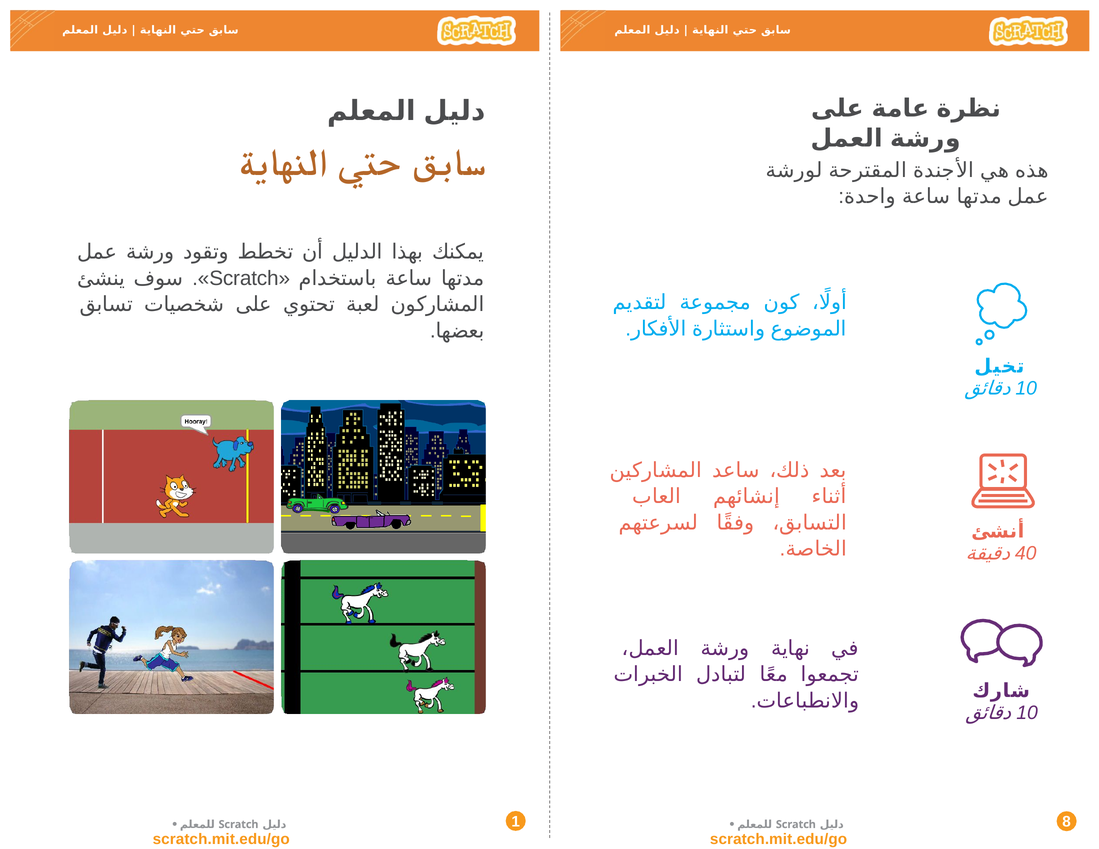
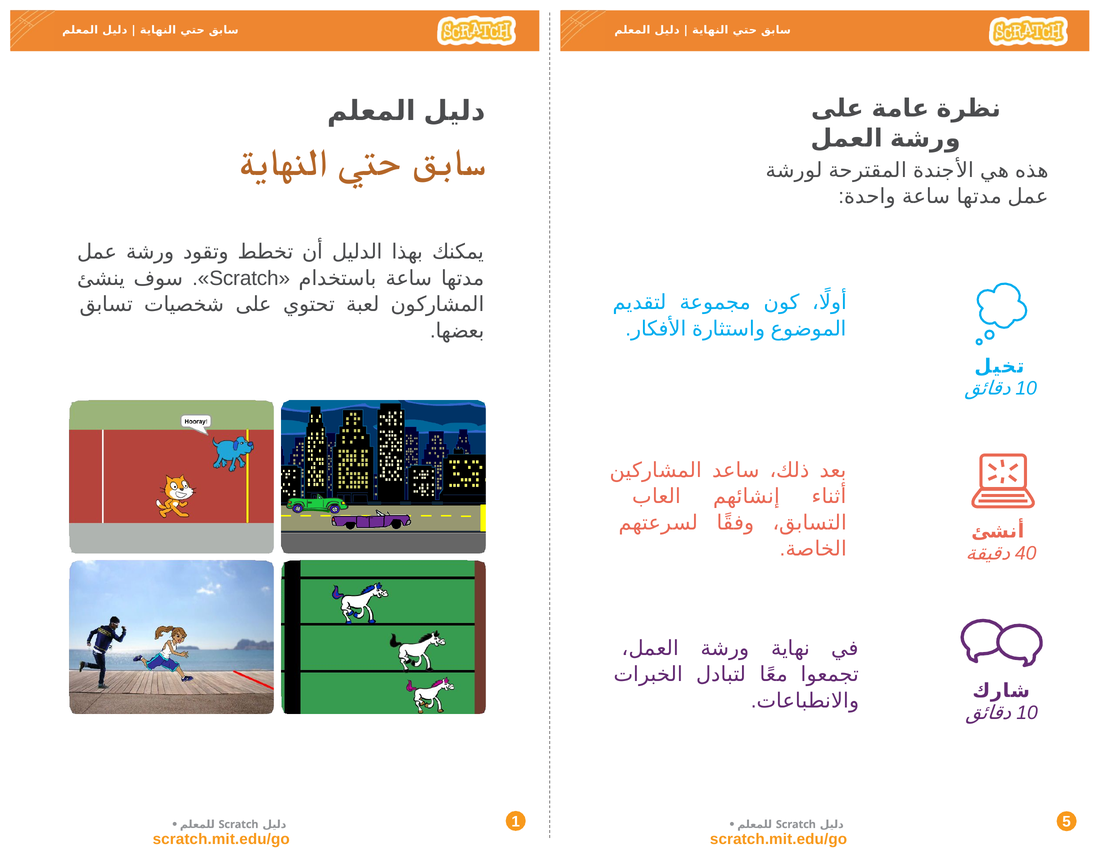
8: 8 -> 5
